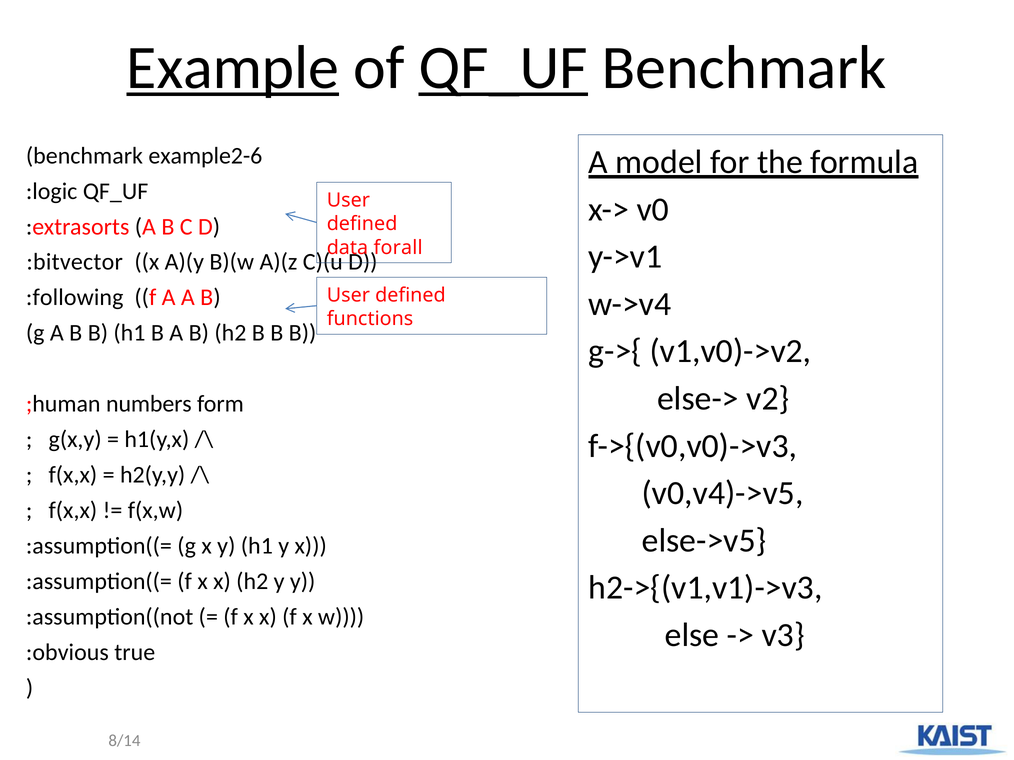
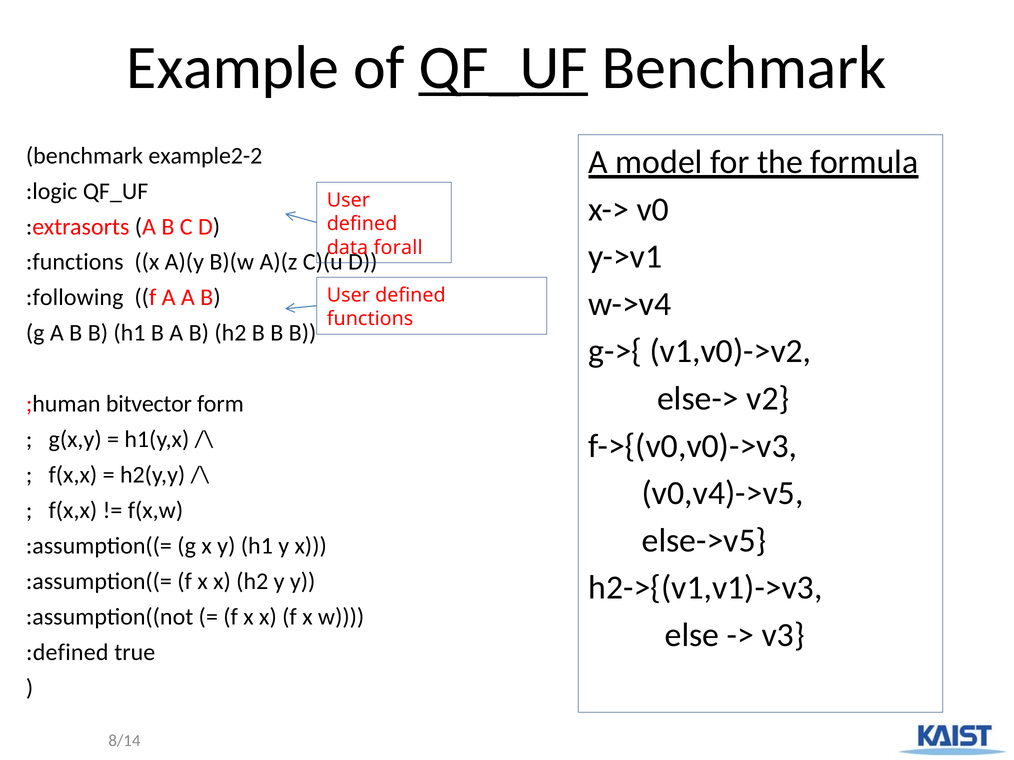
Example underline: present -> none
example2-6: example2-6 -> example2-2
:bitvector: :bitvector -> :functions
numbers: numbers -> bitvector
:obvious: :obvious -> :defined
